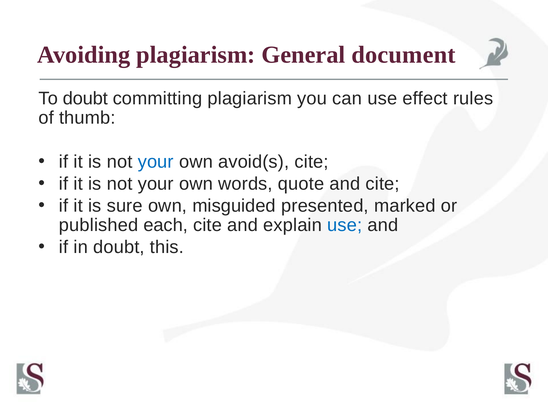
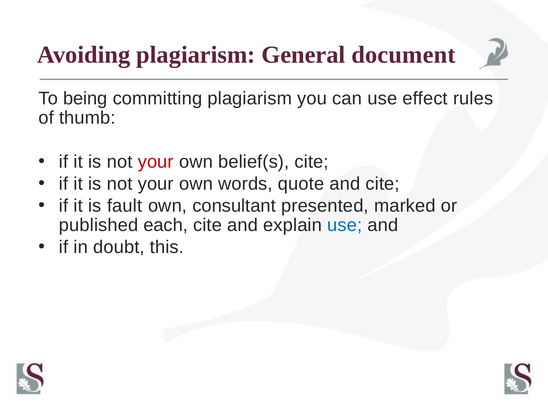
To doubt: doubt -> being
your at (156, 162) colour: blue -> red
avoid(s: avoid(s -> belief(s
sure: sure -> fault
misguided: misguided -> consultant
